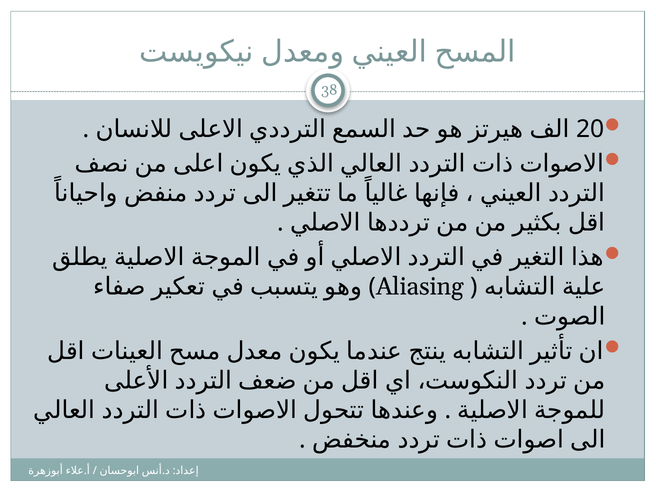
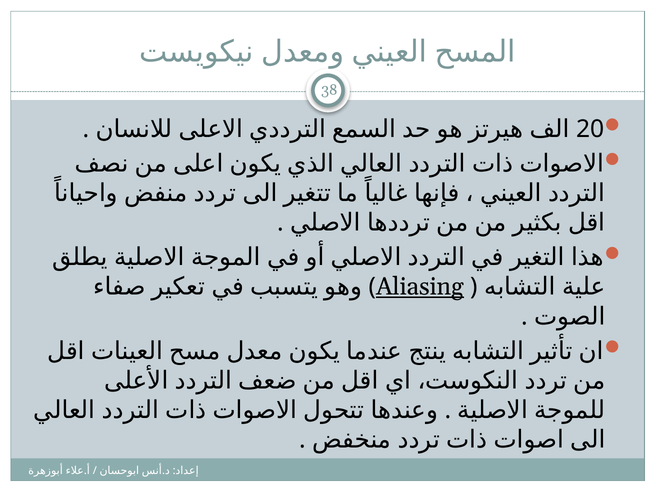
Aliasing underline: none -> present
